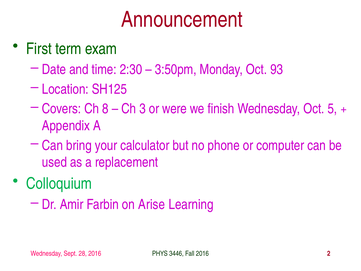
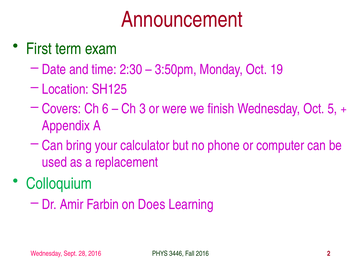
93: 93 -> 19
8: 8 -> 6
Arise: Arise -> Does
